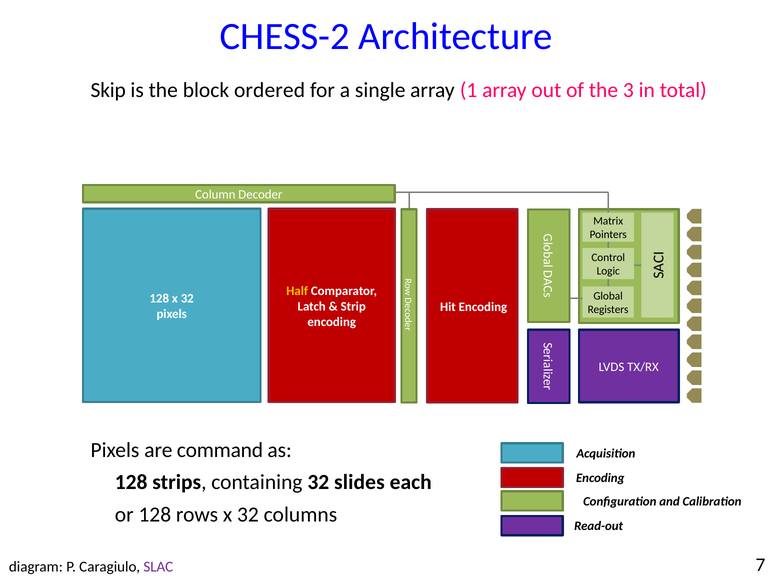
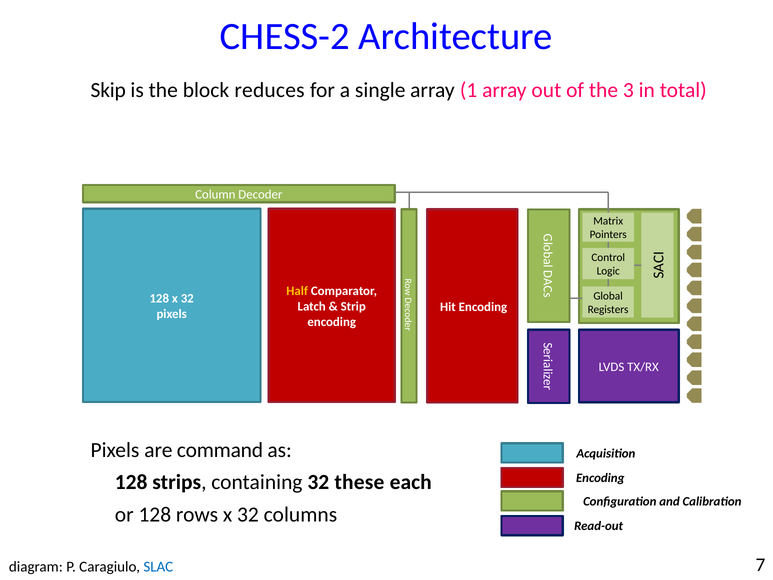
ordered: ordered -> reduces
slides: slides -> these
SLAC colour: purple -> blue
